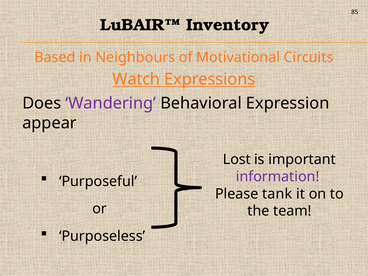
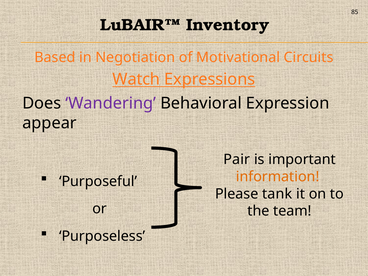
Neighbours: Neighbours -> Negotiation
Lost: Lost -> Pair
information colour: purple -> orange
